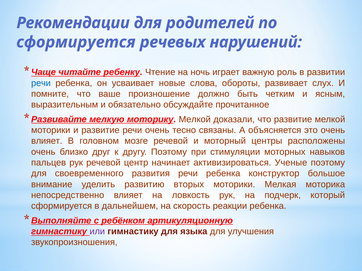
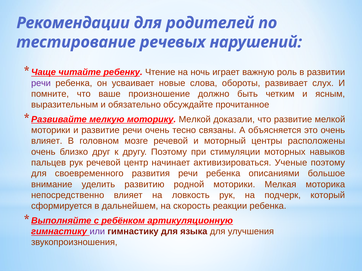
сформируется at (76, 42): сформируется -> тестирование
речи at (41, 83) colour: blue -> purple
конструктор: конструктор -> описаниями
вторых: вторых -> родной
